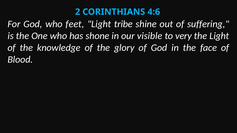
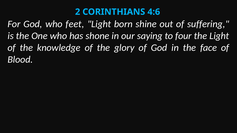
tribe: tribe -> born
visible: visible -> saying
very: very -> four
